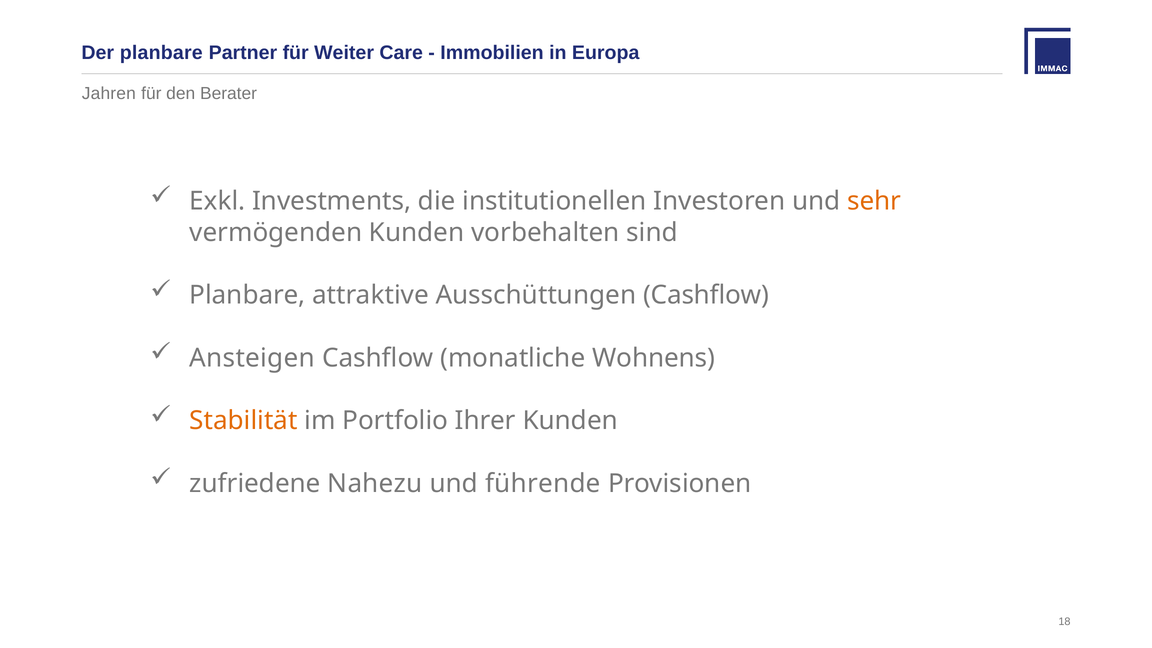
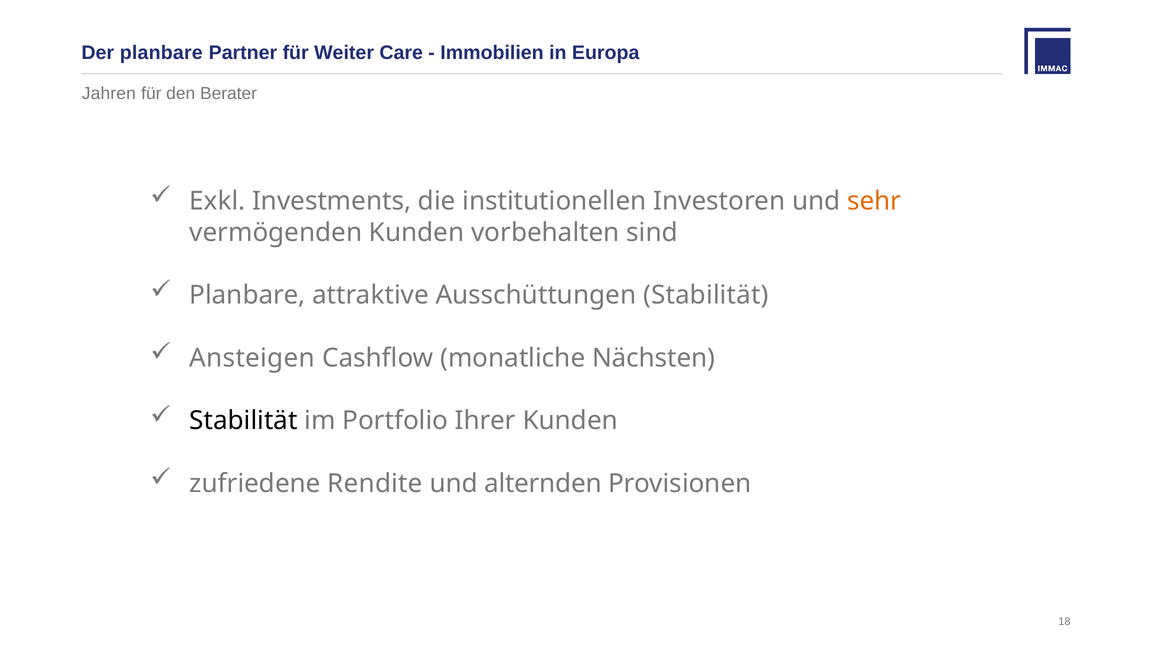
Ausschüttungen Cashflow: Cashflow -> Stabilität
Wohnens: Wohnens -> Nächsten
Stabilität at (243, 421) colour: orange -> black
Nahezu: Nahezu -> Rendite
führende: führende -> alternden
